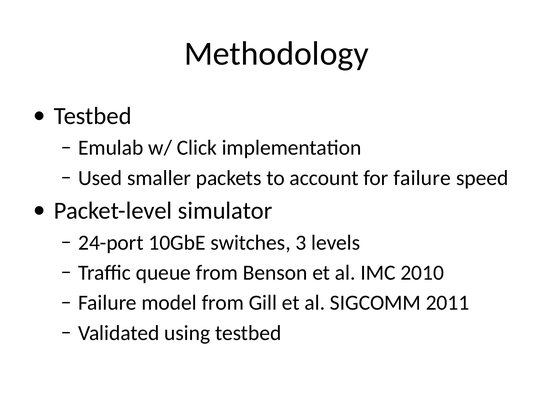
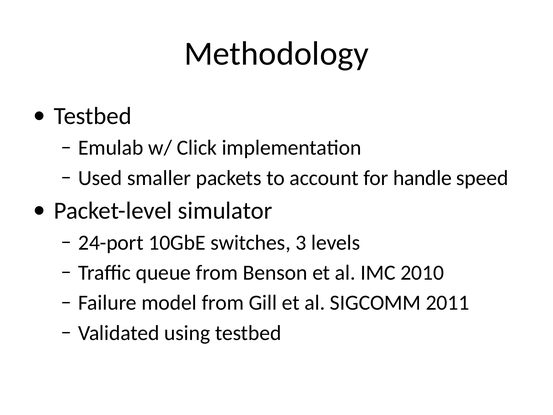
for failure: failure -> handle
